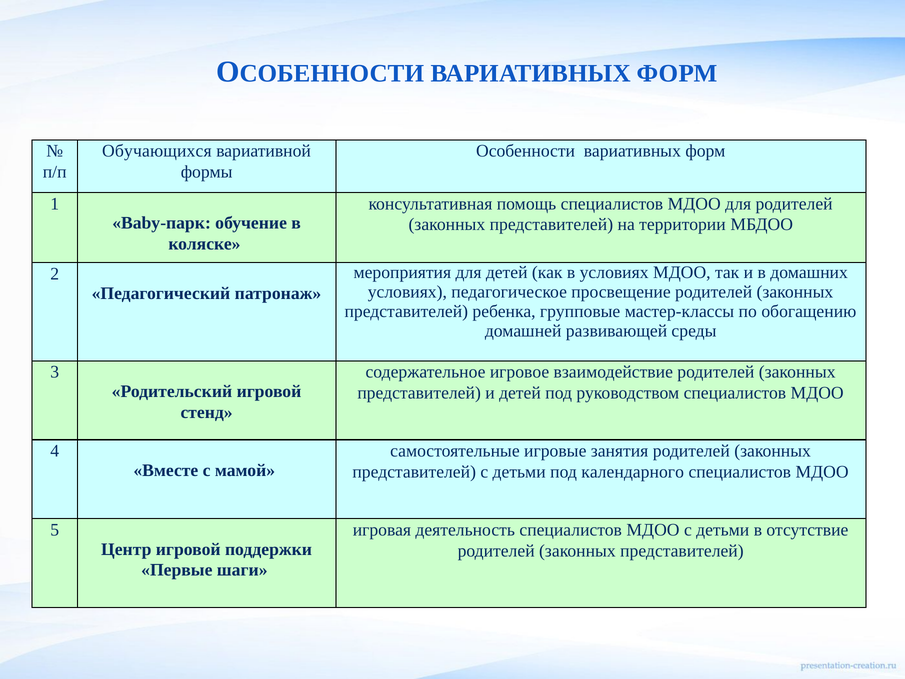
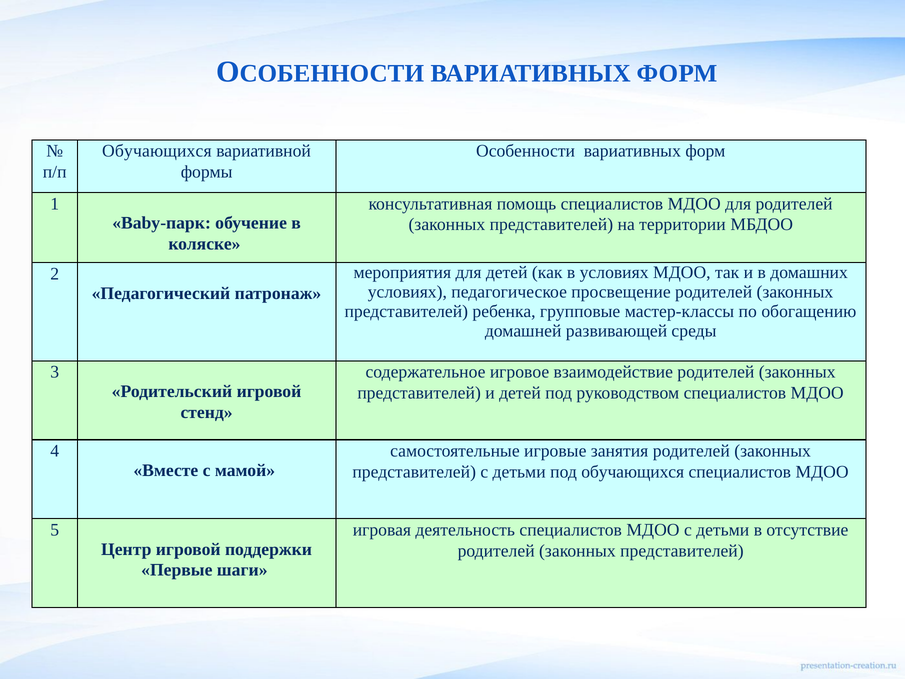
под календарного: календарного -> обучающихся
